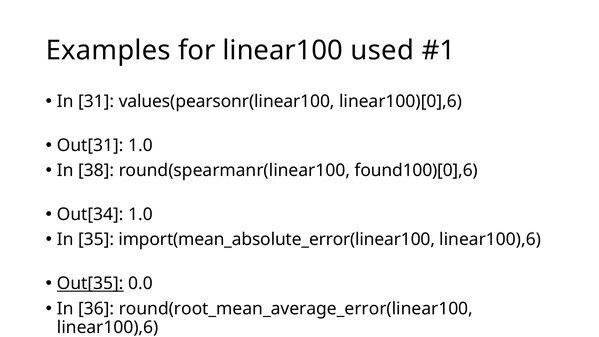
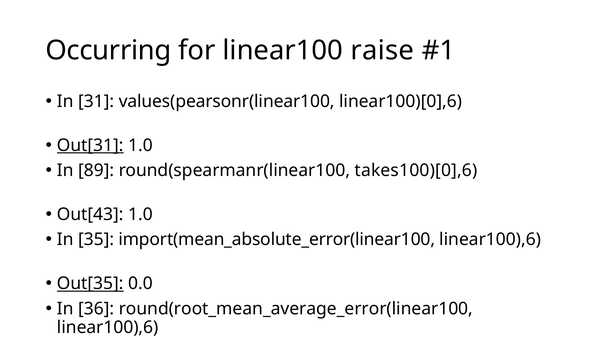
Examples: Examples -> Occurring
used: used -> raise
Out[31 underline: none -> present
38: 38 -> 89
found100)[0],6: found100)[0],6 -> takes100)[0],6
Out[34: Out[34 -> Out[43
